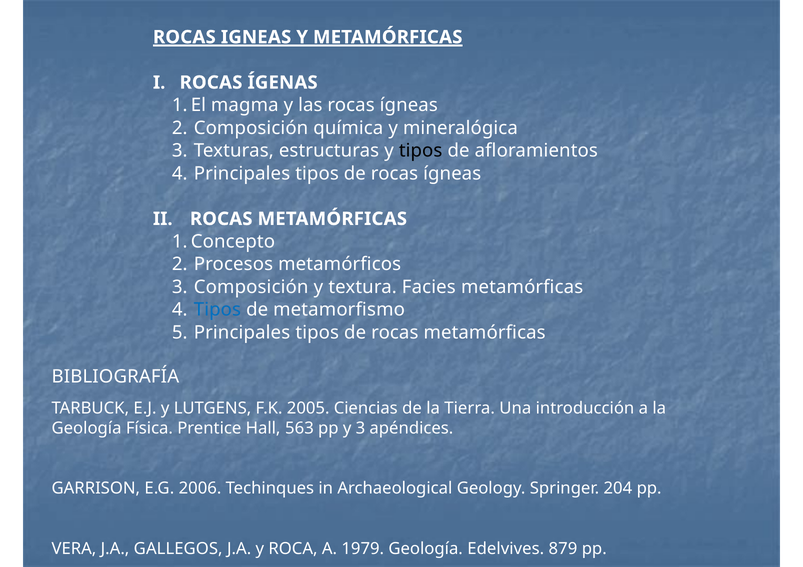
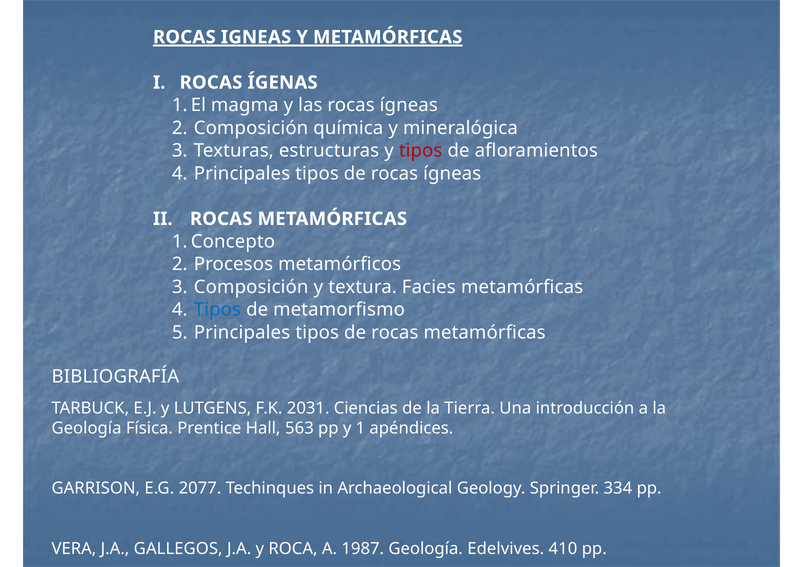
tipos at (421, 151) colour: black -> red
2005: 2005 -> 2031
y 3: 3 -> 1
2006: 2006 -> 2077
204: 204 -> 334
1979: 1979 -> 1987
879: 879 -> 410
